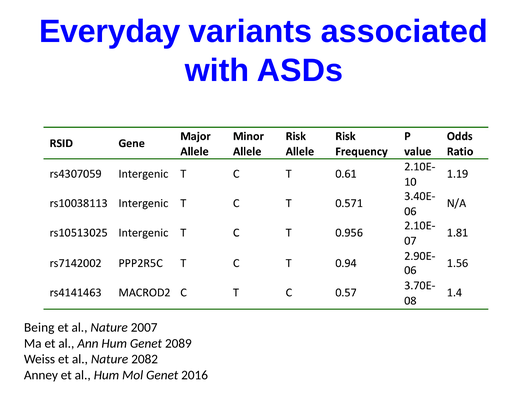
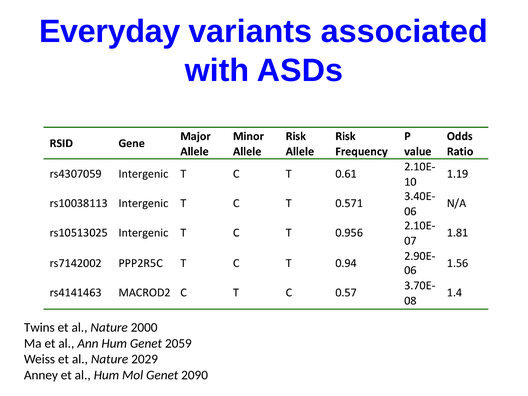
Being: Being -> Twins
2007: 2007 -> 2000
2089: 2089 -> 2059
2082: 2082 -> 2029
2016: 2016 -> 2090
